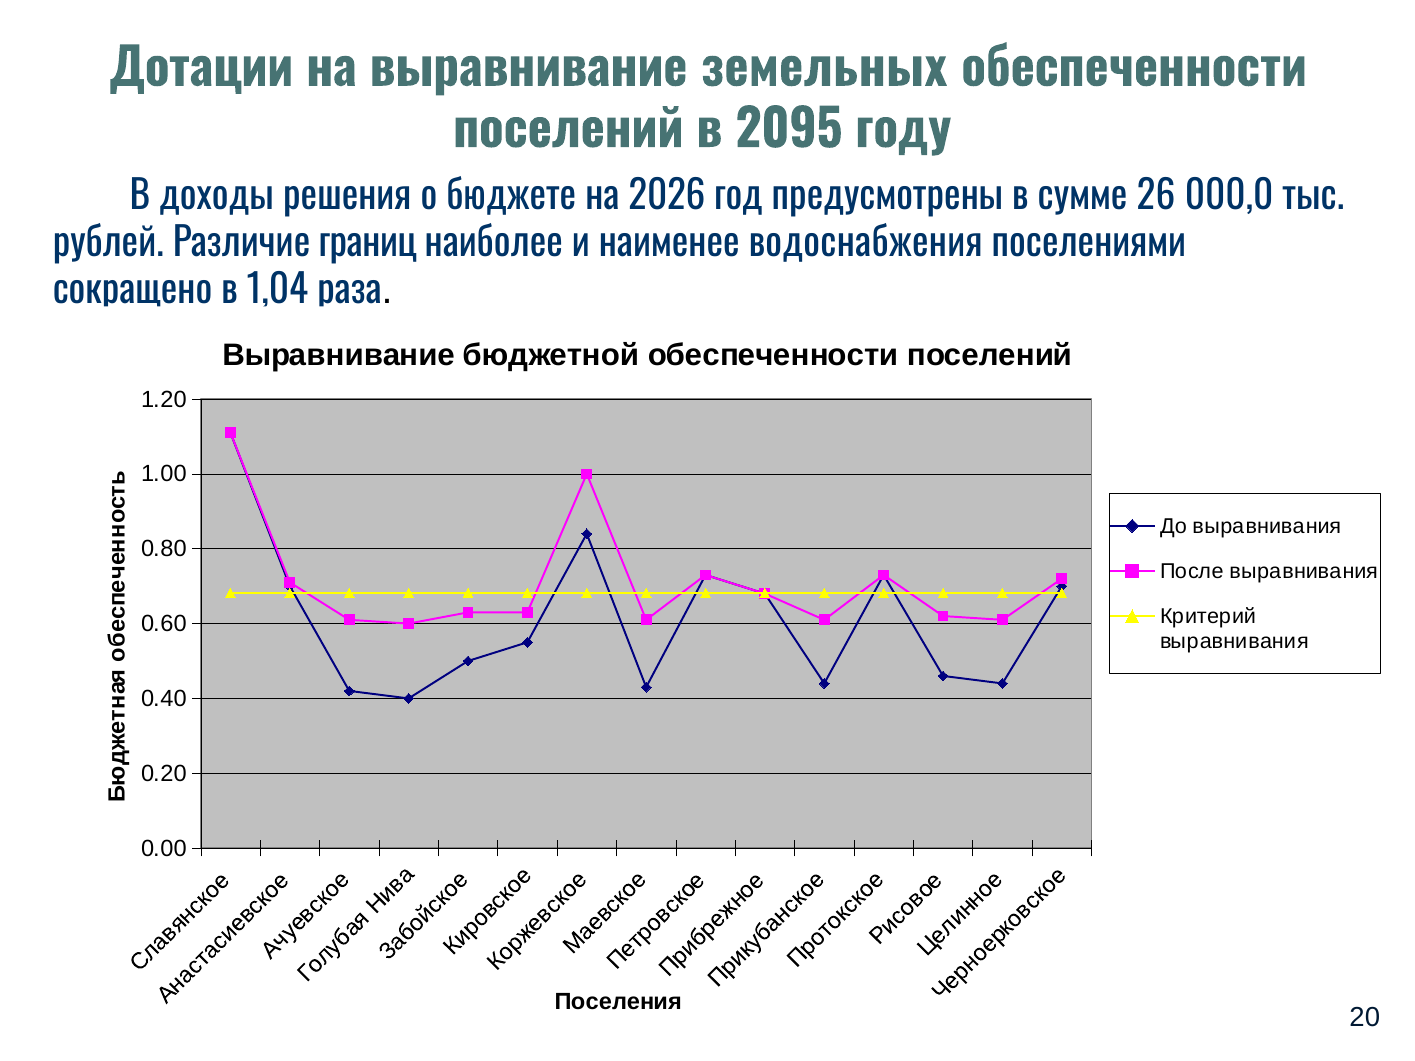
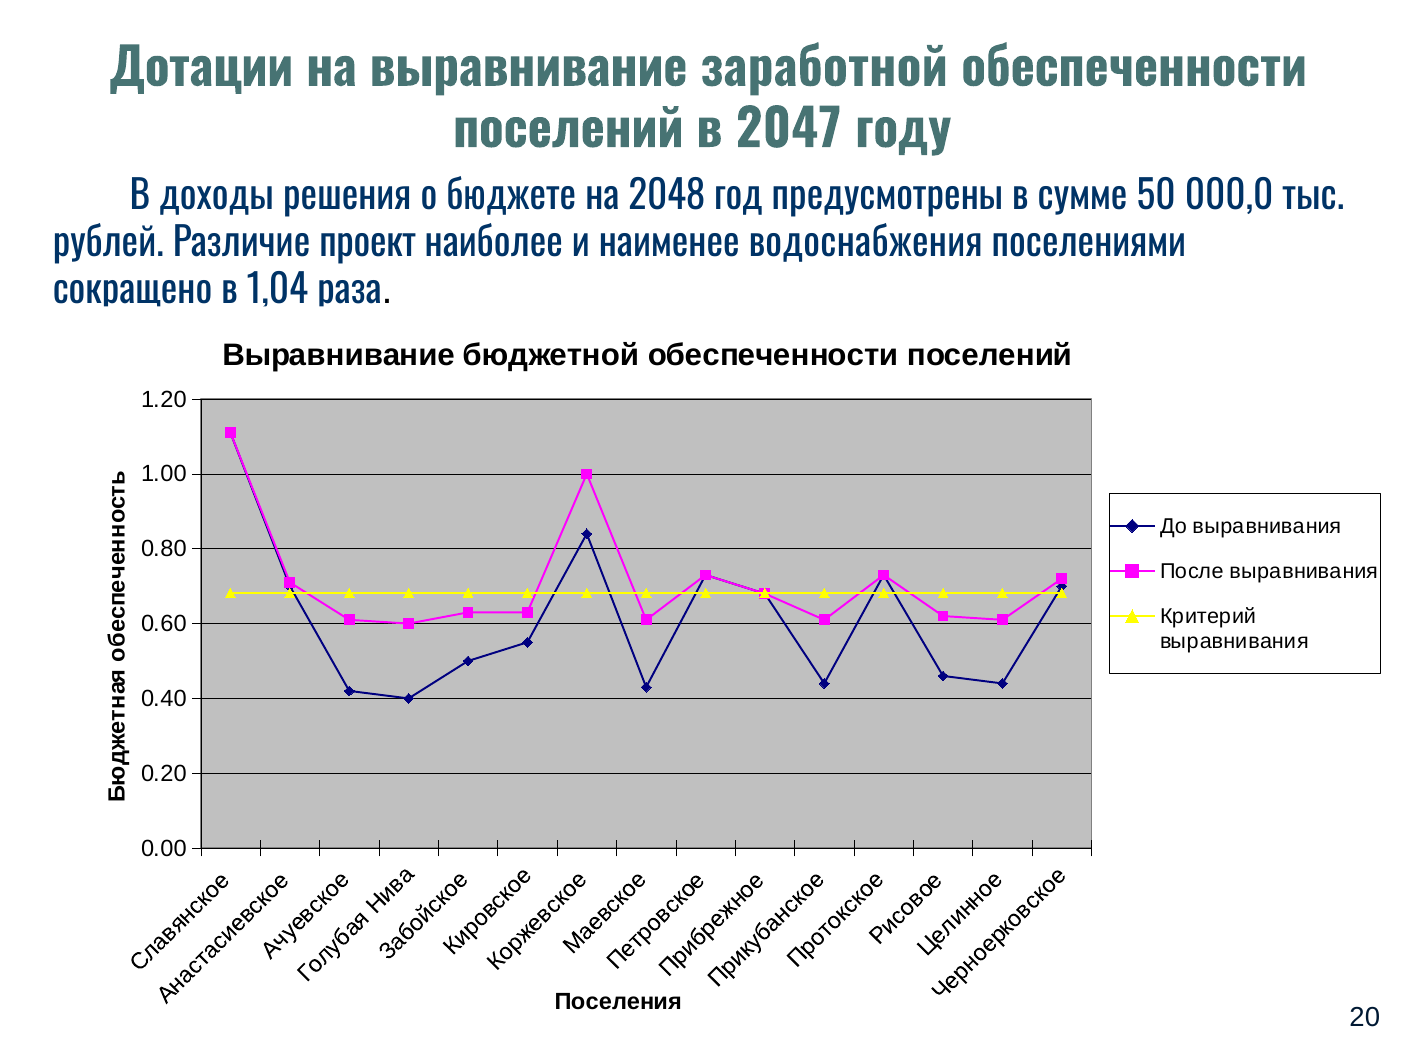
земельных: земельных -> заработной
2095: 2095 -> 2047
2026: 2026 -> 2048
26: 26 -> 50
границ: границ -> проект
